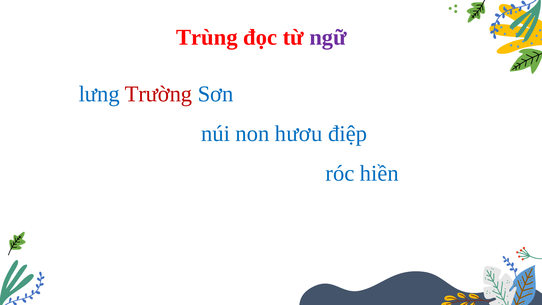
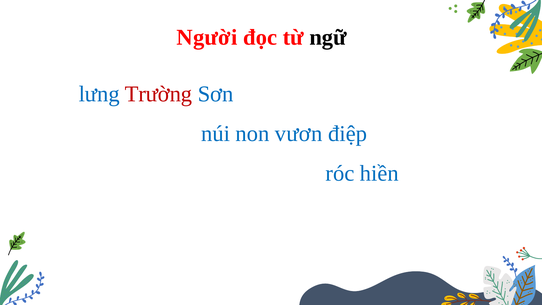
Trùng: Trùng -> Người
ngữ colour: purple -> black
hươu: hươu -> vươn
